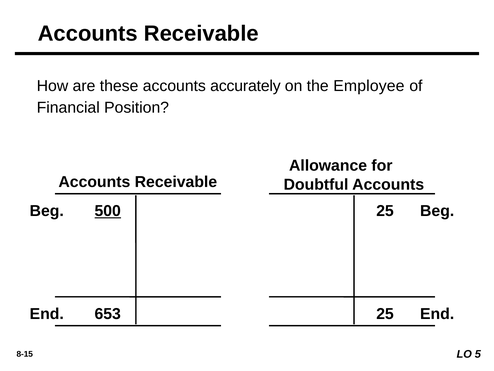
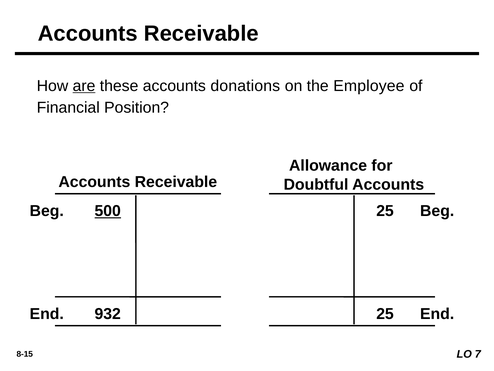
are underline: none -> present
accurately: accurately -> donations
653: 653 -> 932
5: 5 -> 7
